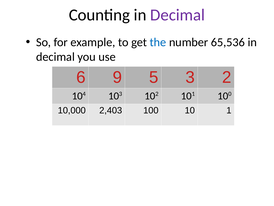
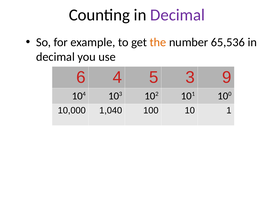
the colour: blue -> orange
9: 9 -> 4
2: 2 -> 9
2,403: 2,403 -> 1,040
